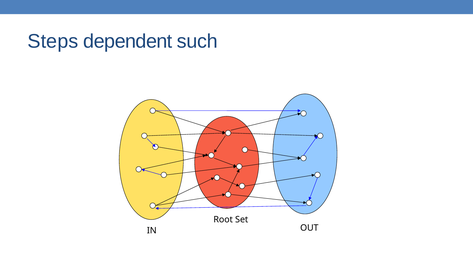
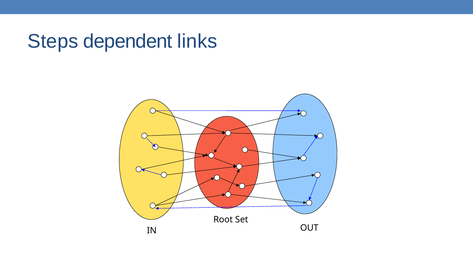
such: such -> links
